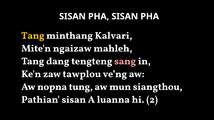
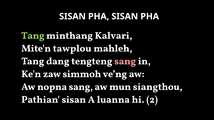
Tang at (33, 36) colour: yellow -> light green
ngaizaw: ngaizaw -> tawplou
tawplou: tawplou -> simmoh
nopna tung: tung -> sang
